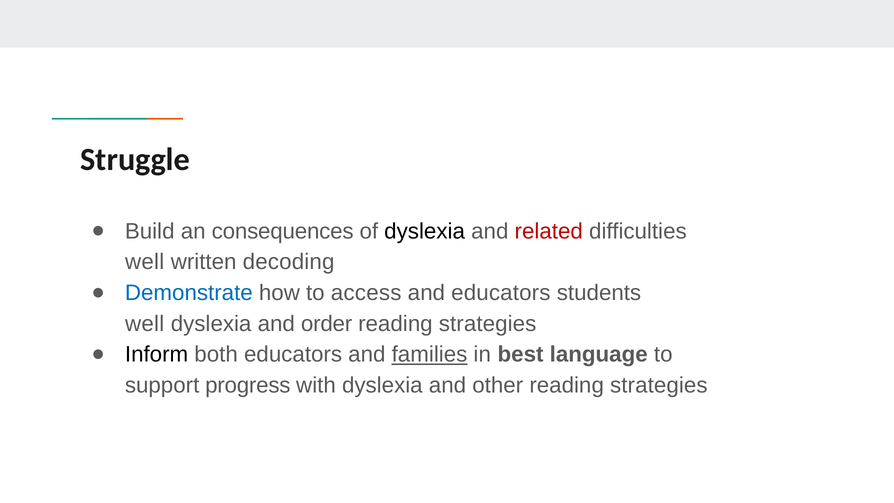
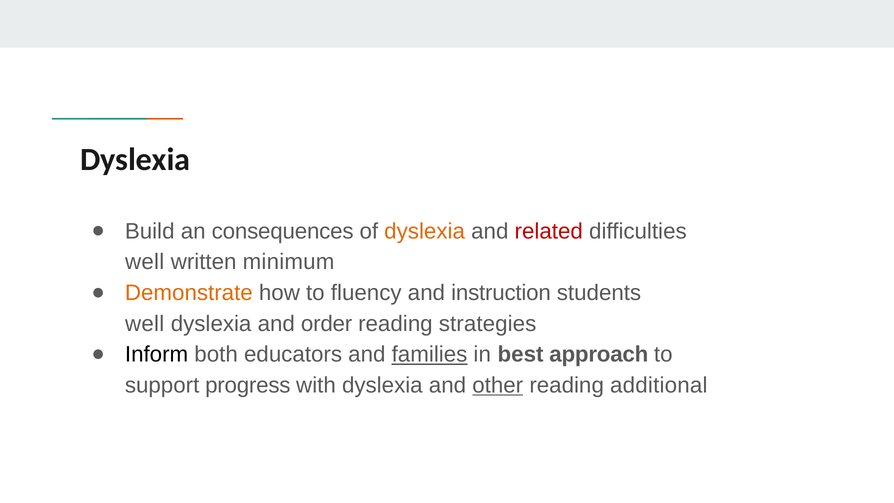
Struggle at (135, 159): Struggle -> Dyslexia
dyslexia at (425, 231) colour: black -> orange
decoding: decoding -> minimum
Demonstrate colour: blue -> orange
access: access -> fluency
and educators: educators -> instruction
language: language -> approach
other underline: none -> present
strategies at (659, 385): strategies -> additional
